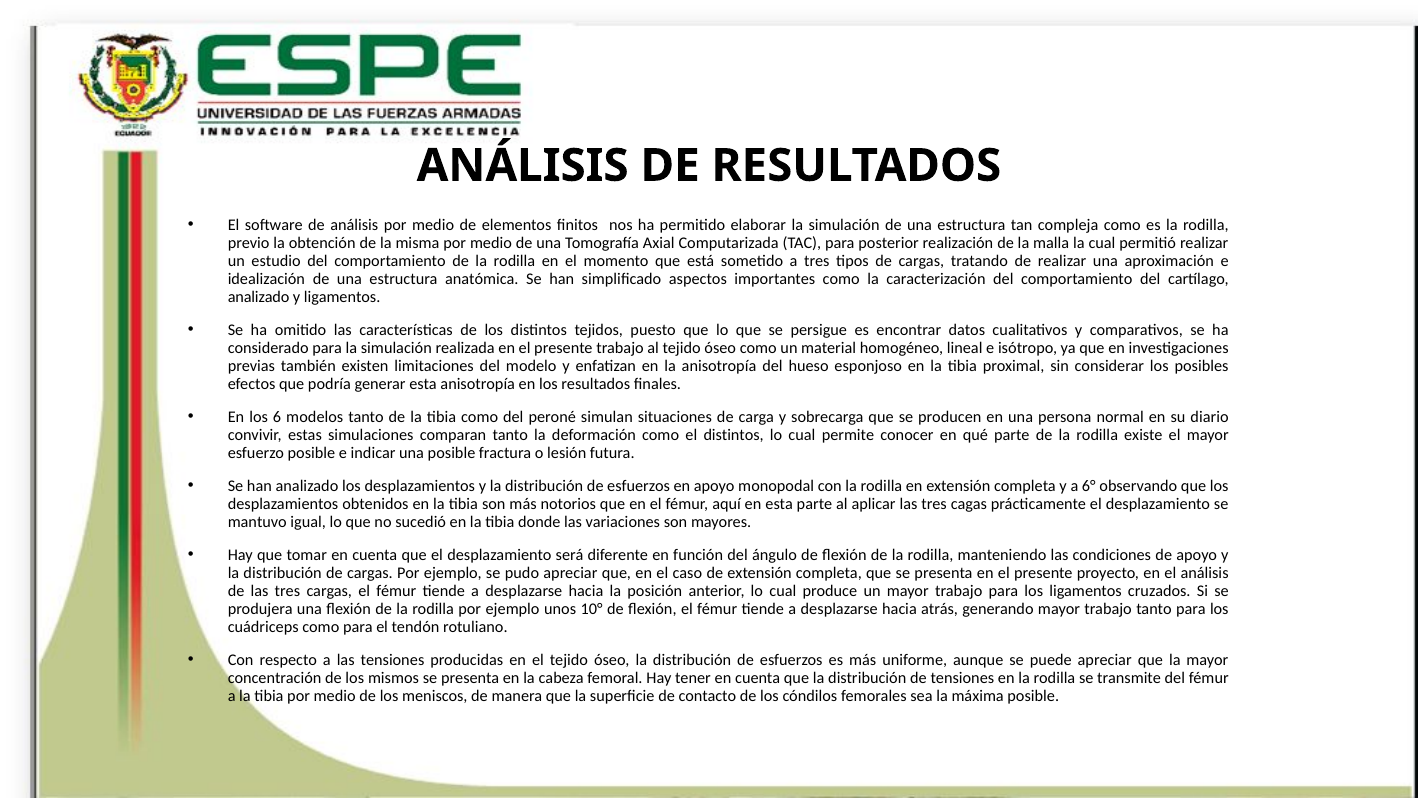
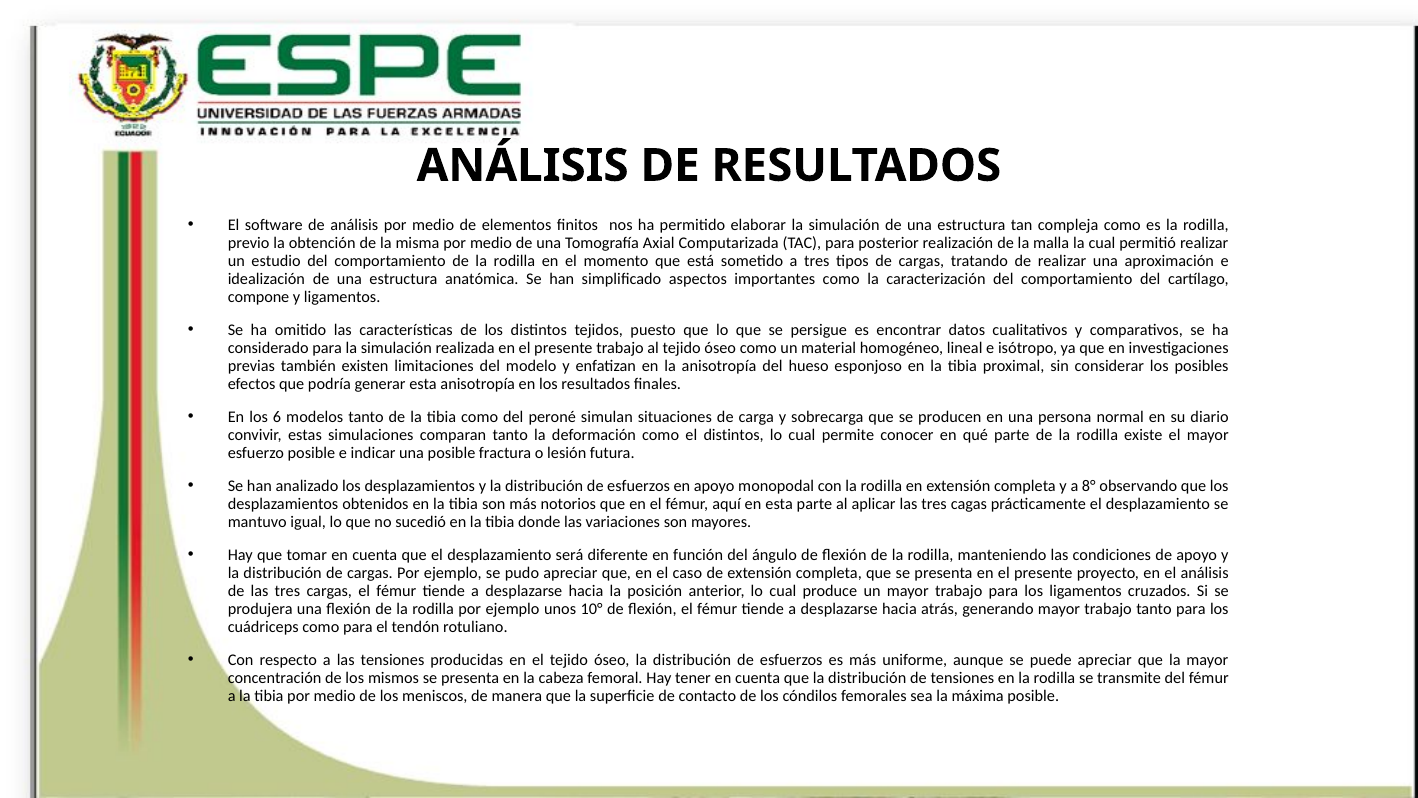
analizado at (259, 297): analizado -> compone
6°: 6° -> 8°
